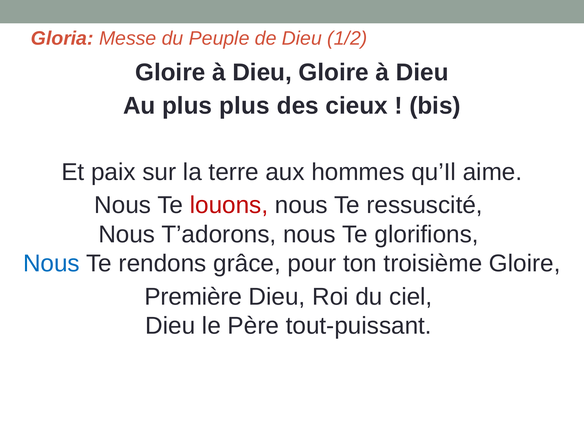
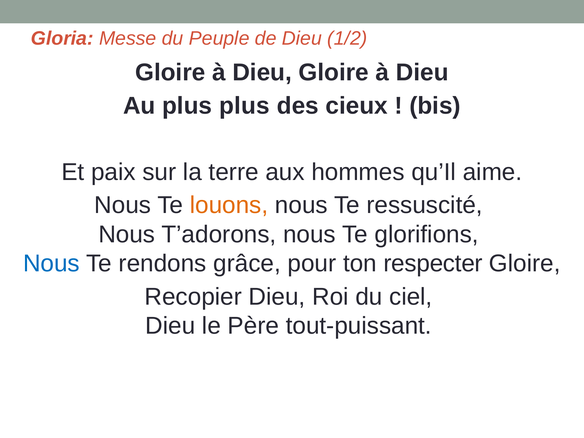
louons colour: red -> orange
troisième: troisième -> respecter
Première: Première -> Recopier
